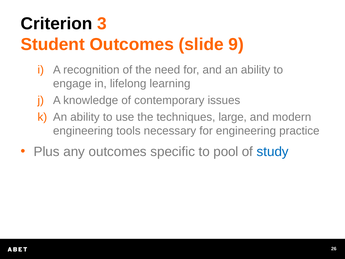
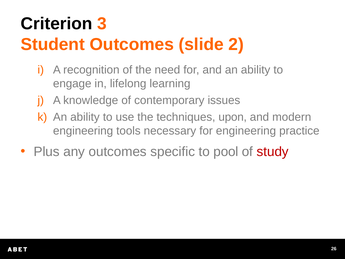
9: 9 -> 2
large: large -> upon
study colour: blue -> red
